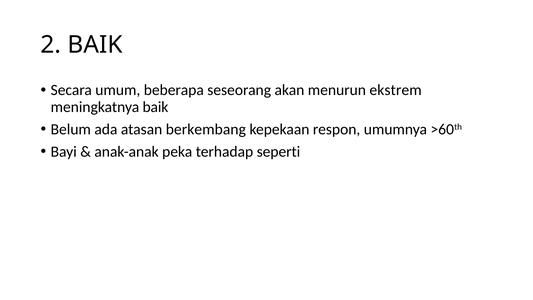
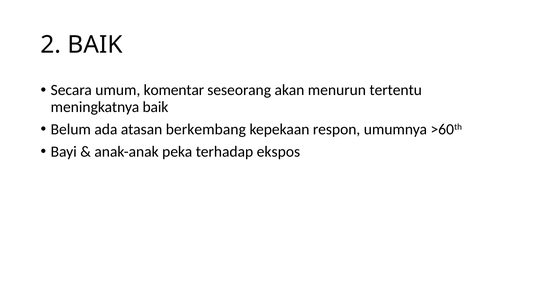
beberapa: beberapa -> komentar
ekstrem: ekstrem -> tertentu
seperti: seperti -> ekspos
